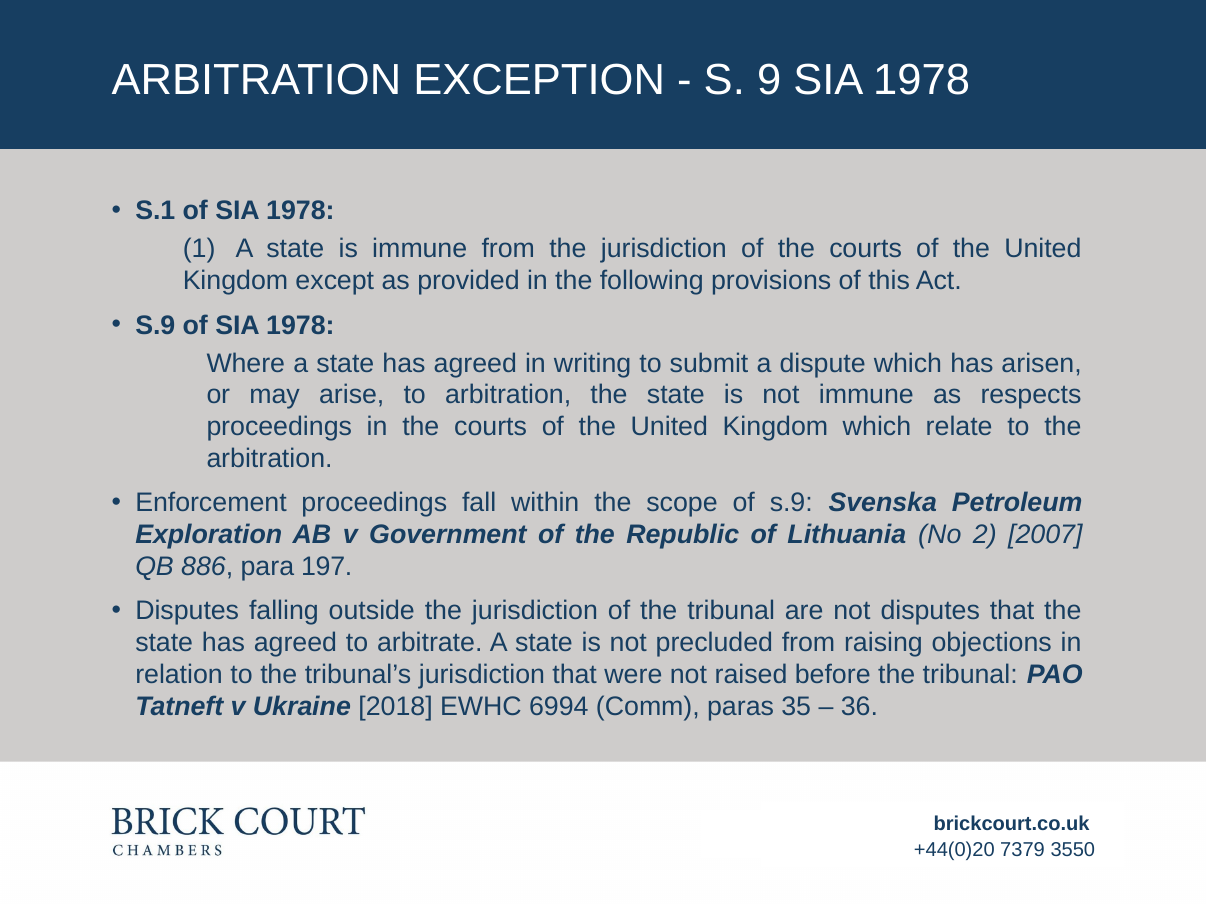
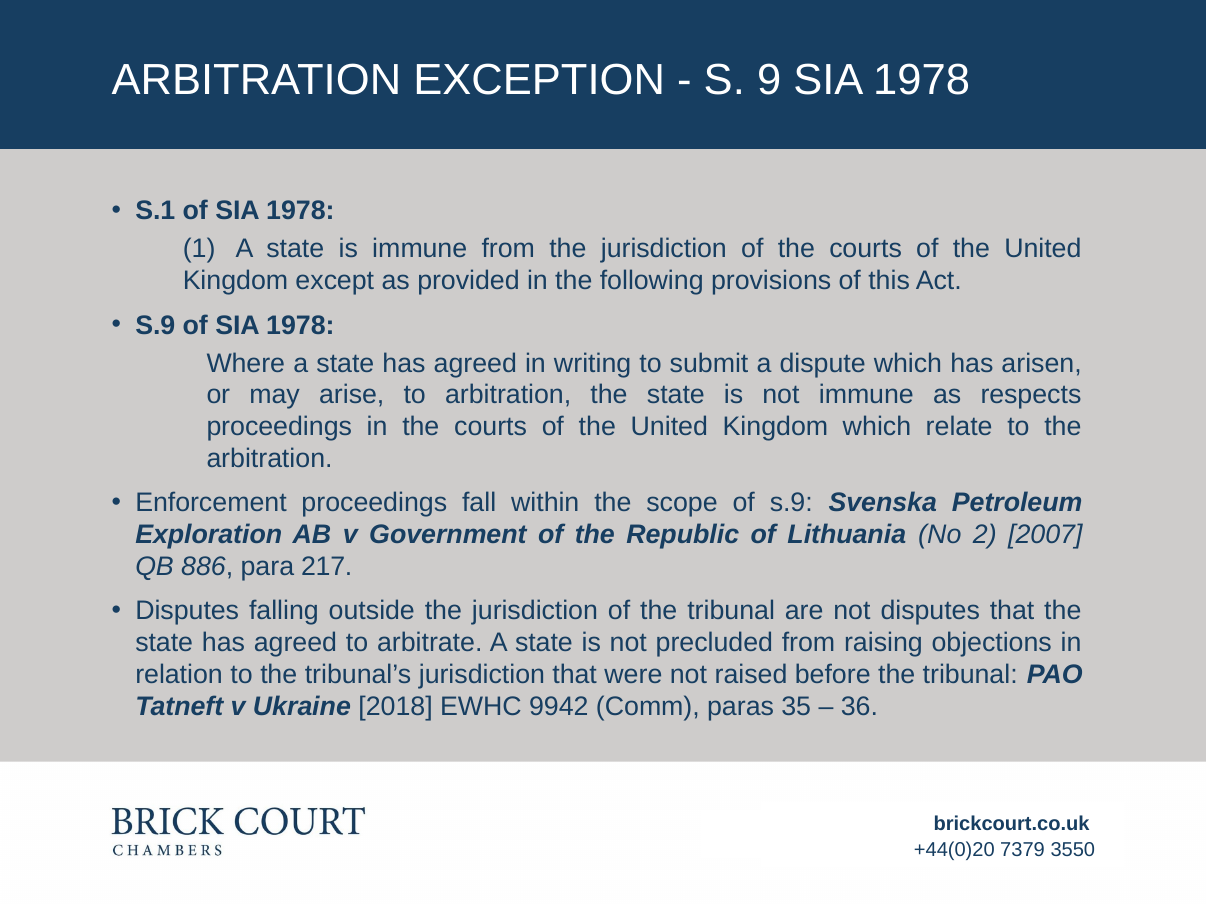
197: 197 -> 217
6994: 6994 -> 9942
